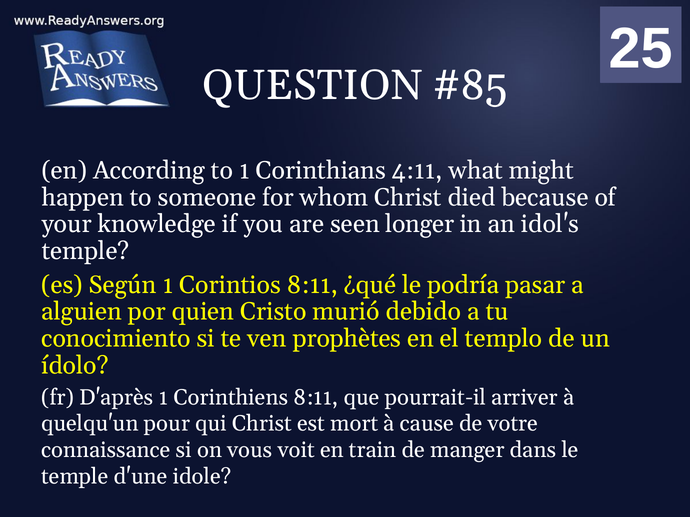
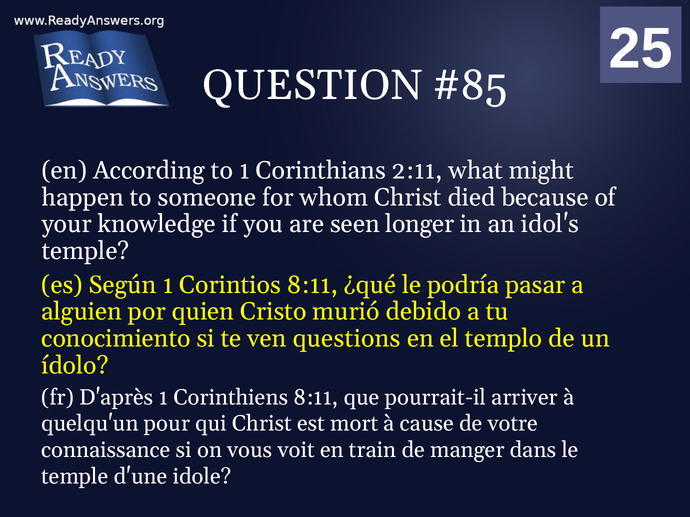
4:11: 4:11 -> 2:11
prophètes: prophètes -> questions
